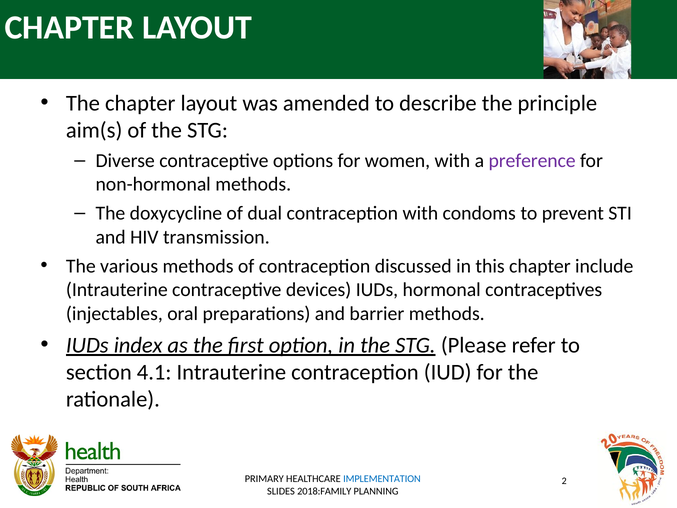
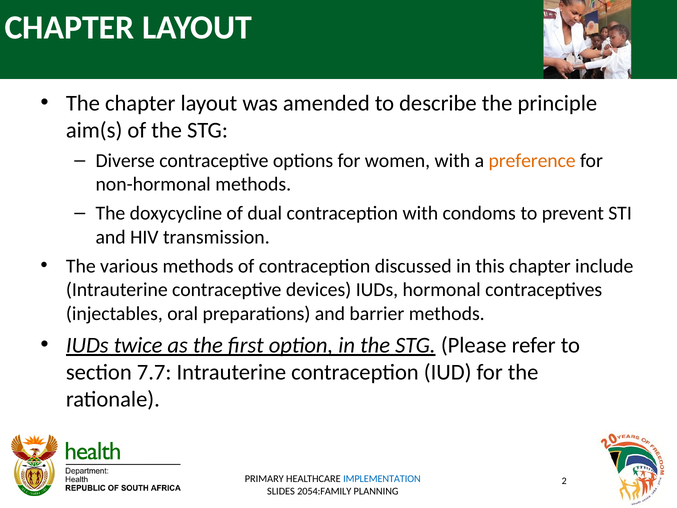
preference colour: purple -> orange
index: index -> twice
4.1: 4.1 -> 7.7
2018:FAMILY: 2018:FAMILY -> 2054:FAMILY
